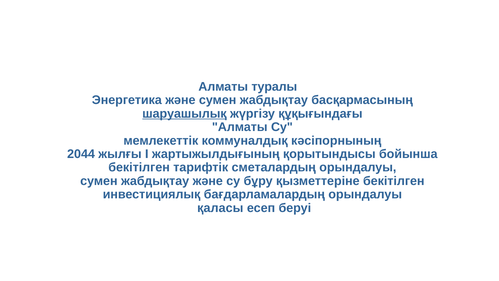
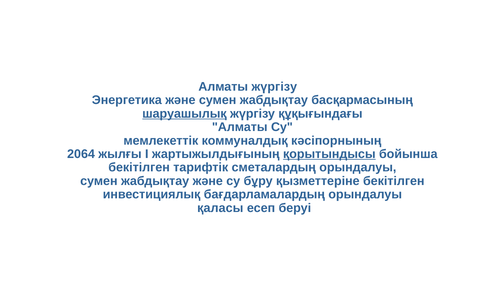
Алматы туралы: туралы -> жүргізу
2044: 2044 -> 2064
қорытындысы underline: none -> present
